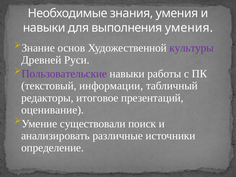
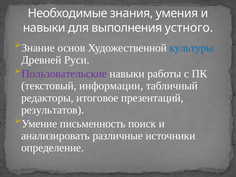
выполнения умения: умения -> устного
культуры colour: purple -> blue
оценивание: оценивание -> результатов
существовали: существовали -> письменность
